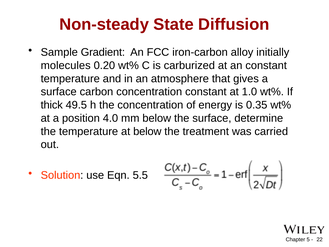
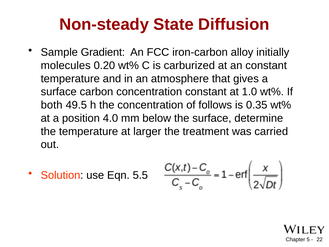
thick: thick -> both
energy: energy -> follows
at below: below -> larger
